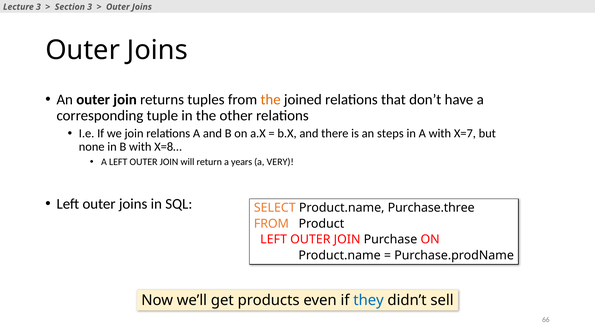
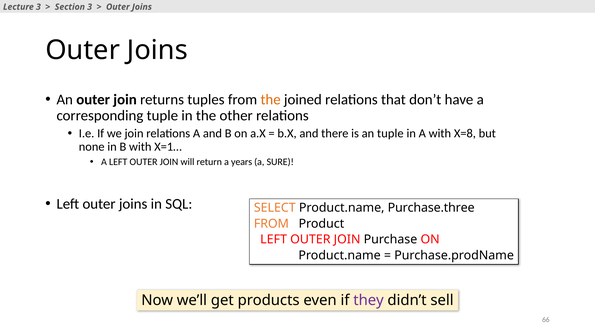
an steps: steps -> tuple
X=7: X=7 -> X=8
X=8…: X=8… -> X=1…
VERY: VERY -> SURE
they colour: blue -> purple
